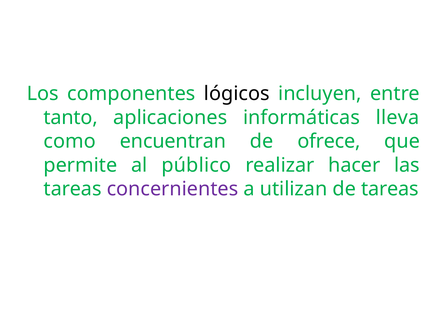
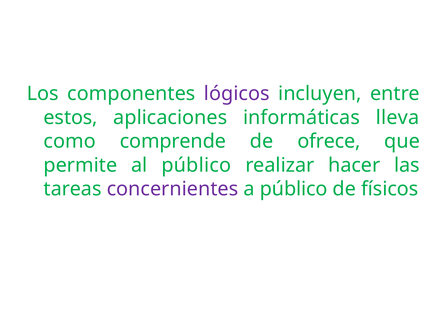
lógicos colour: black -> purple
tanto: tanto -> estos
encuentran: encuentran -> comprende
a utilizan: utilizan -> público
de tareas: tareas -> físicos
